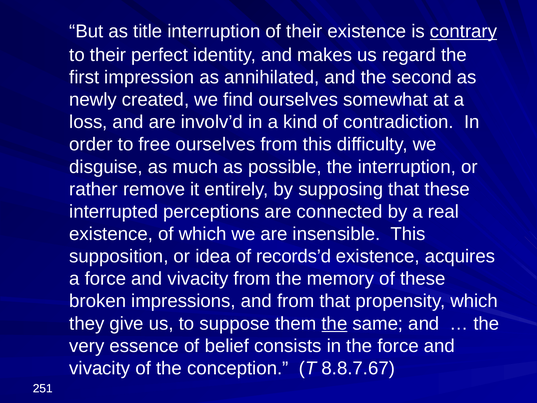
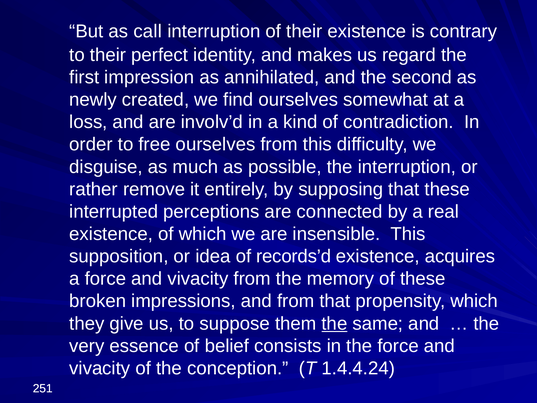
title: title -> call
contrary underline: present -> none
8.8.7.67: 8.8.7.67 -> 1.4.4.24
